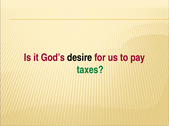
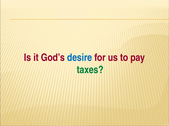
desire colour: black -> blue
